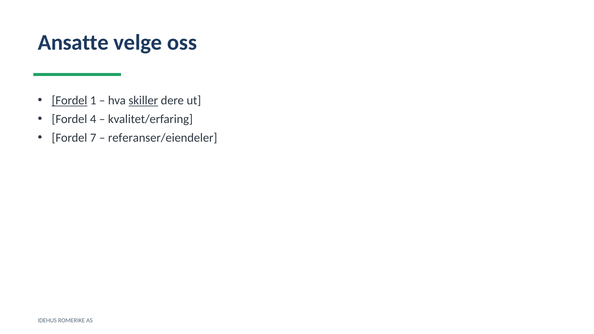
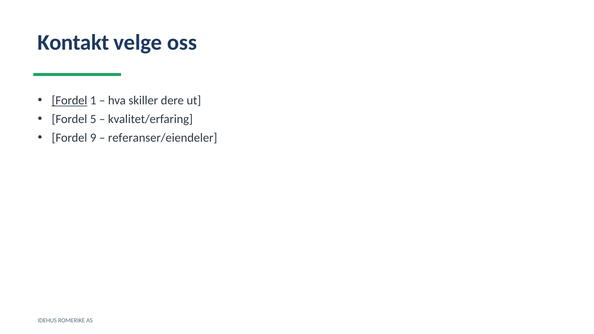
Ansatte: Ansatte -> Kontakt
skiller underline: present -> none
4: 4 -> 5
7: 7 -> 9
